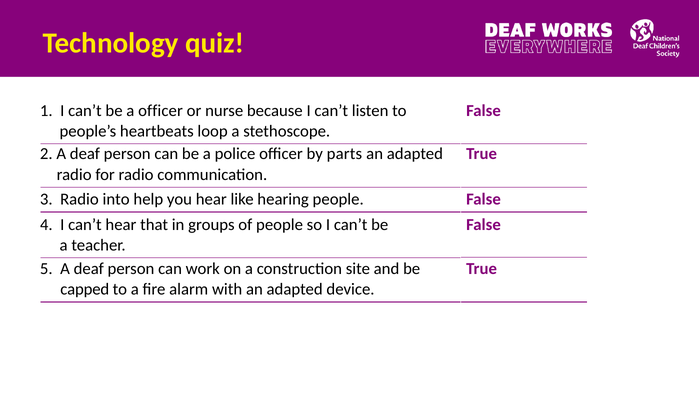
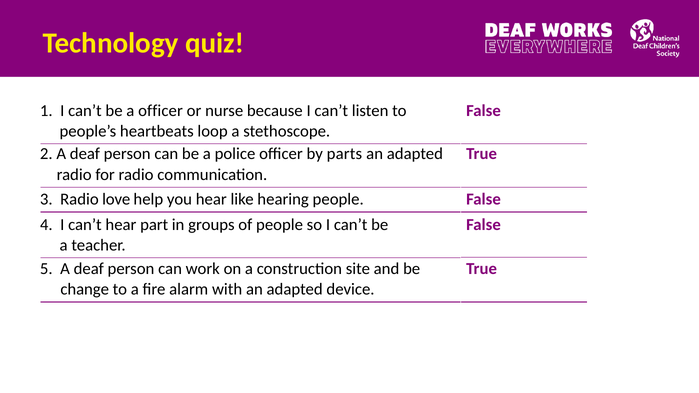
into: into -> love
that: that -> part
capped: capped -> change
